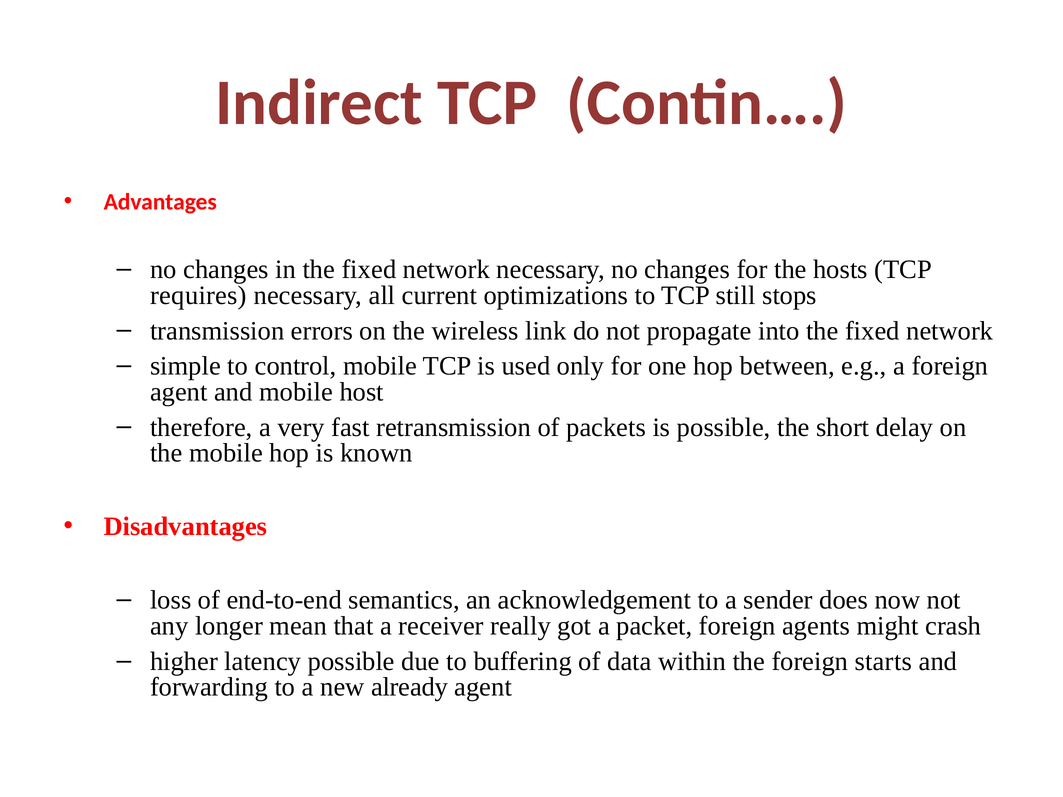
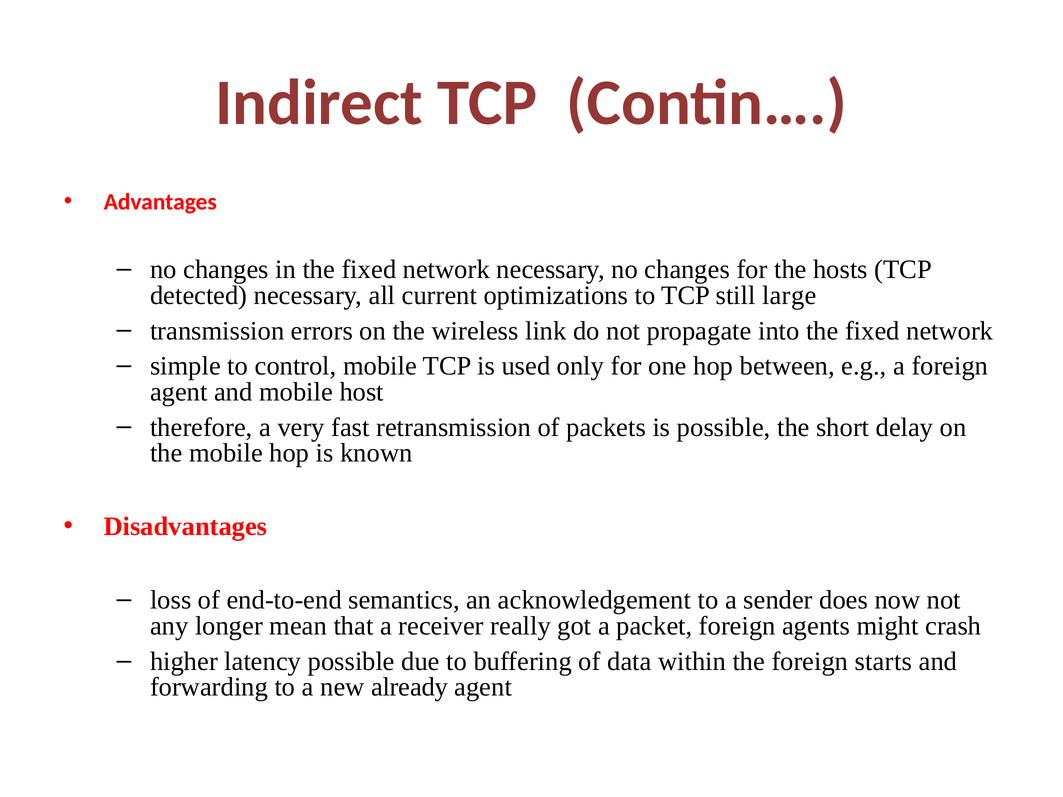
requires: requires -> detected
stops: stops -> large
